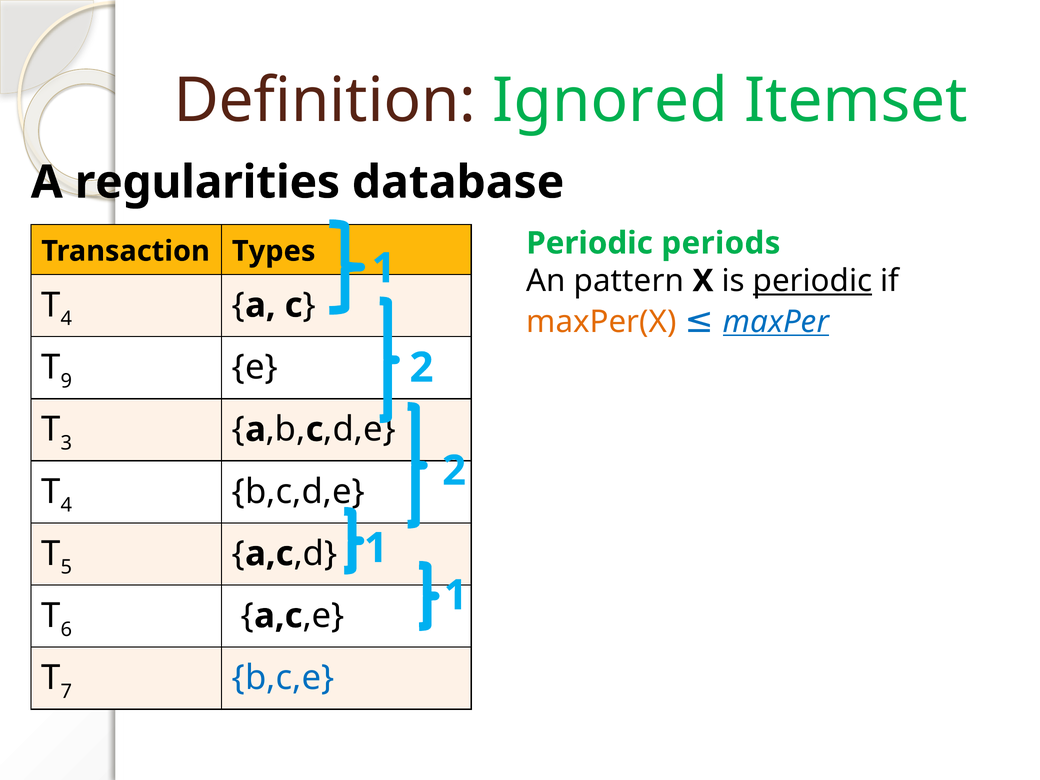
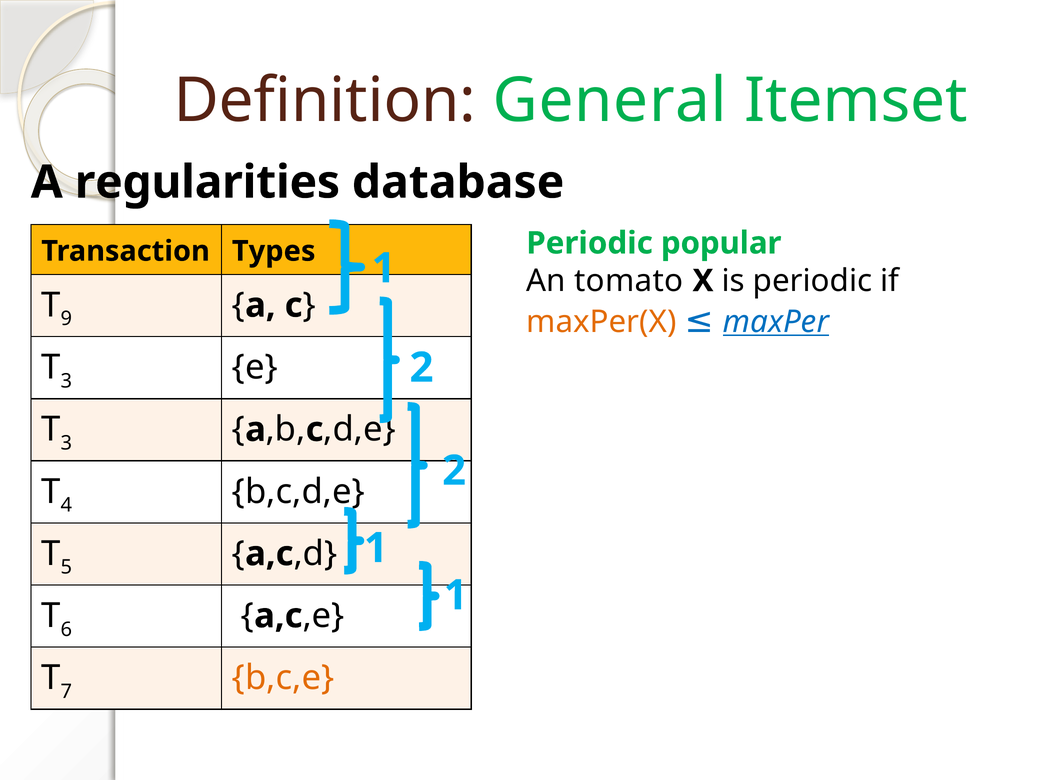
Ignored: Ignored -> General
periods: periods -> popular
pattern: pattern -> tomato
periodic at (812, 281) underline: present -> none
4 at (66, 319): 4 -> 9
9 at (66, 381): 9 -> 3
b,c,e colour: blue -> orange
